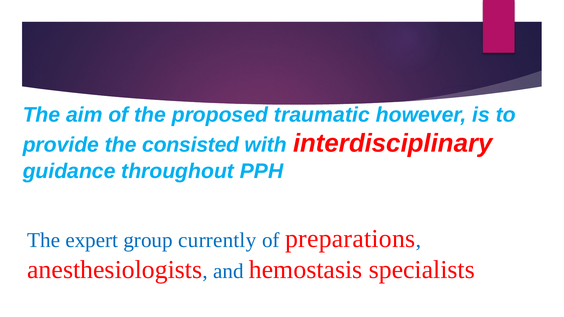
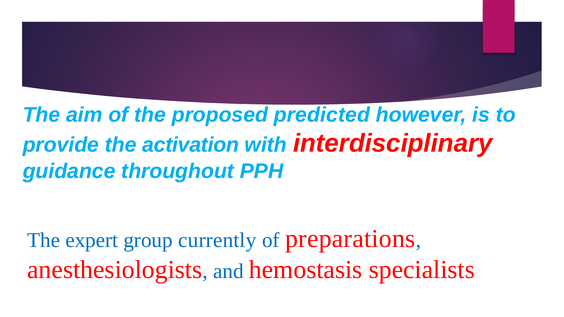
traumatic: traumatic -> predicted
consisted: consisted -> activation
